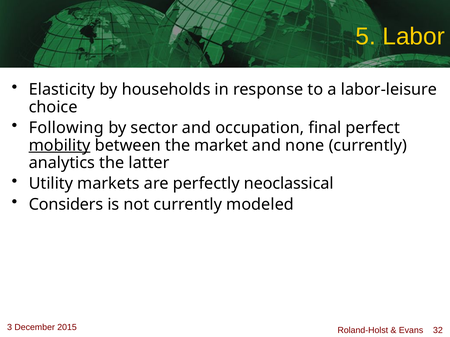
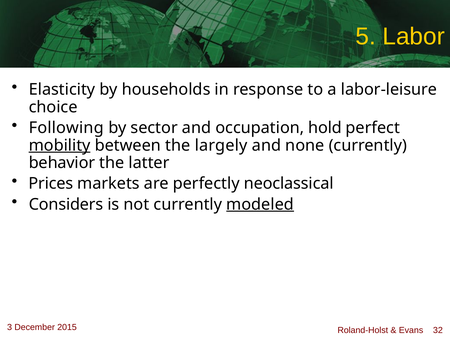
final: final -> hold
market: market -> largely
analytics: analytics -> behavior
Utility: Utility -> Prices
modeled underline: none -> present
